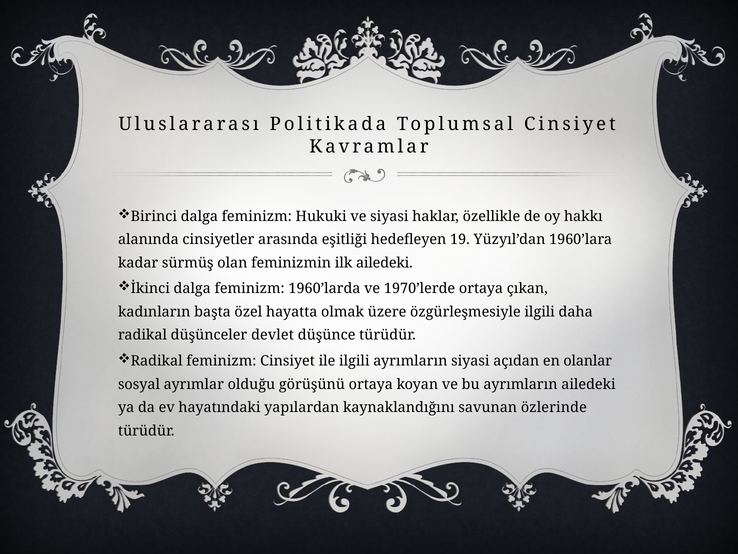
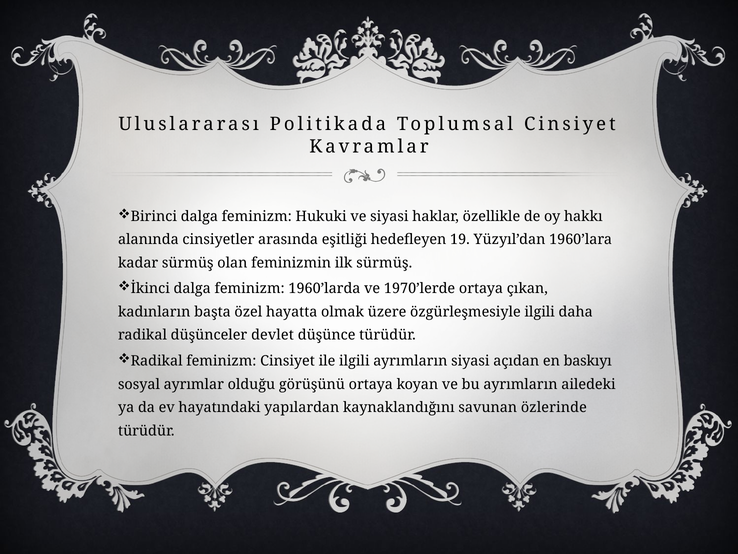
ilk ailedeki: ailedeki -> sürmüş
olanlar: olanlar -> baskıyı
